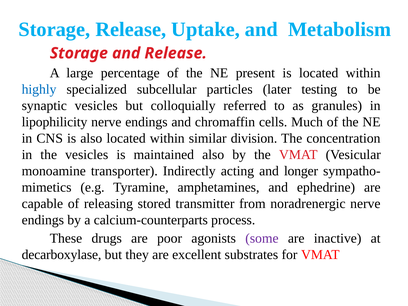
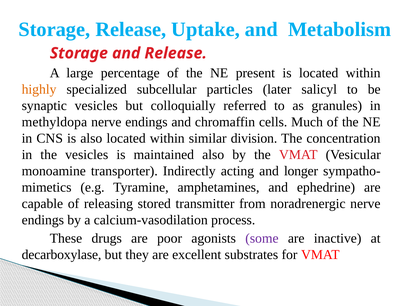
highly colour: blue -> orange
testing: testing -> salicyl
lipophilicity: lipophilicity -> methyldopa
calcium-counterparts: calcium-counterparts -> calcium-vasodilation
